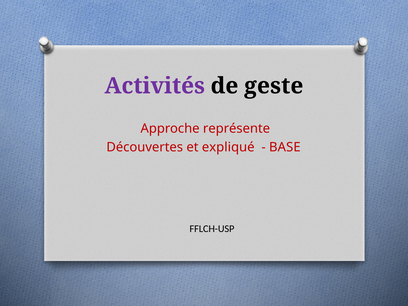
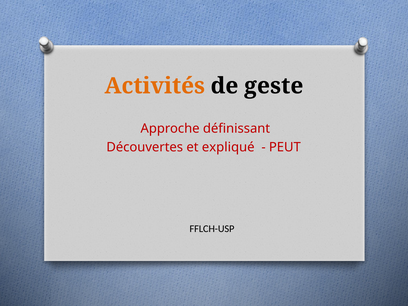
Activités colour: purple -> orange
représente: représente -> définissant
BASE: BASE -> PEUT
